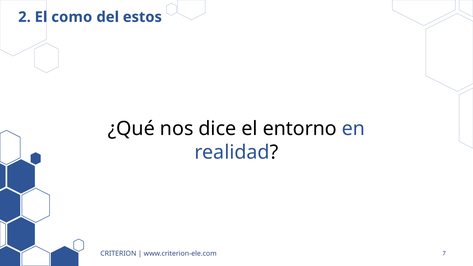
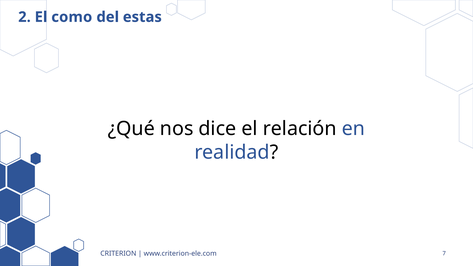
estos: estos -> estas
entorno: entorno -> relación
